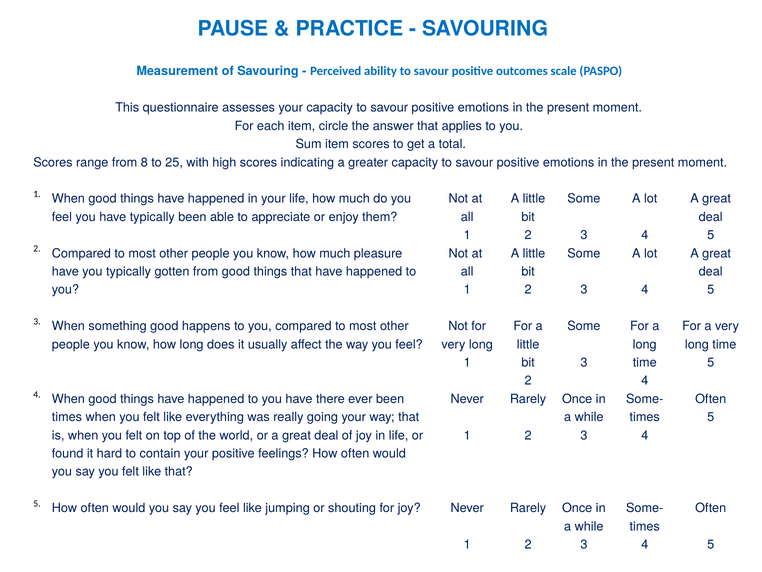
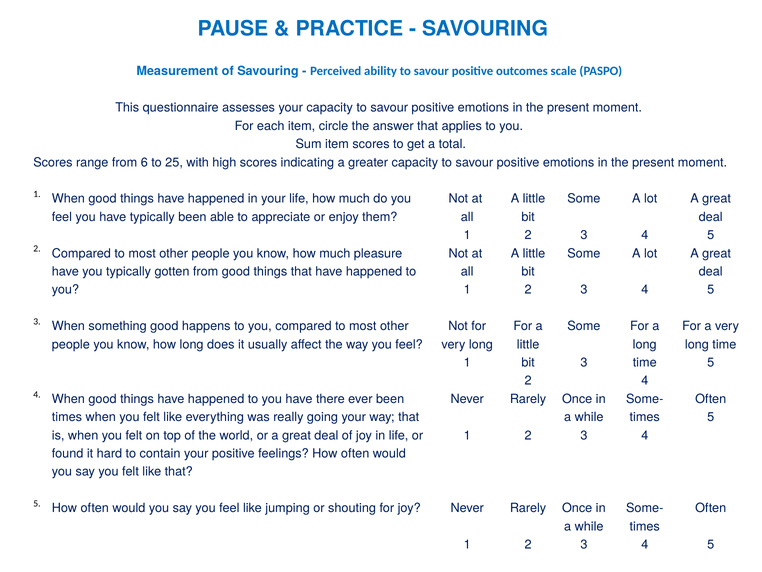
8: 8 -> 6
